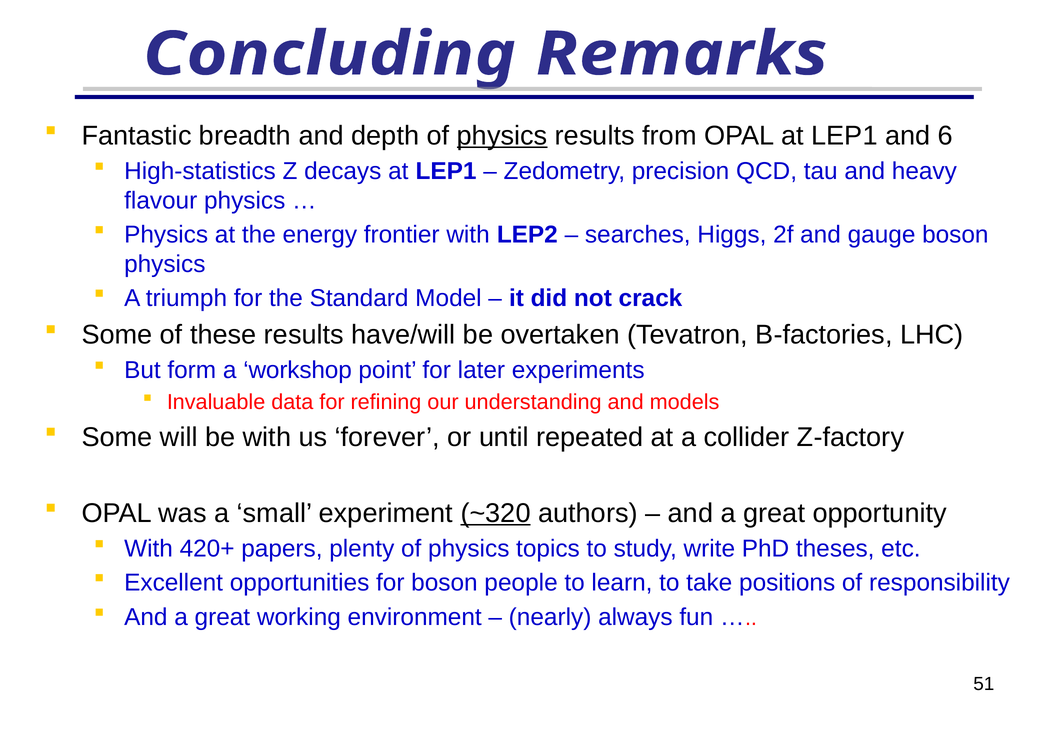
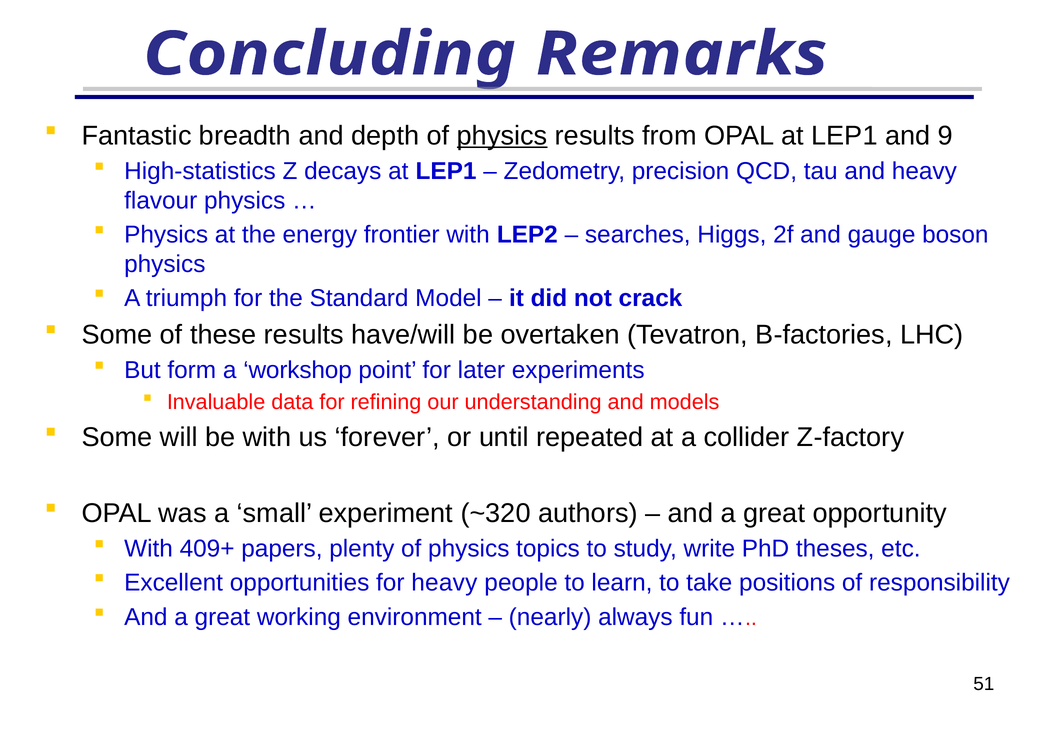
6: 6 -> 9
~320 underline: present -> none
420+: 420+ -> 409+
for boson: boson -> heavy
